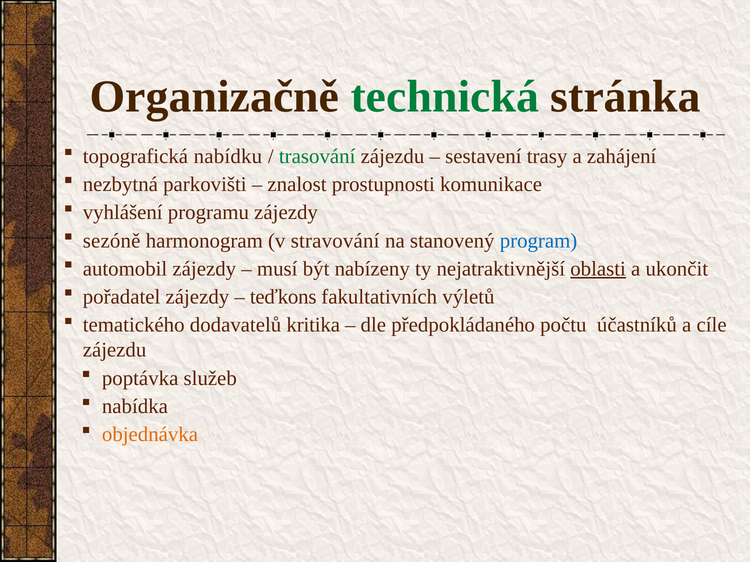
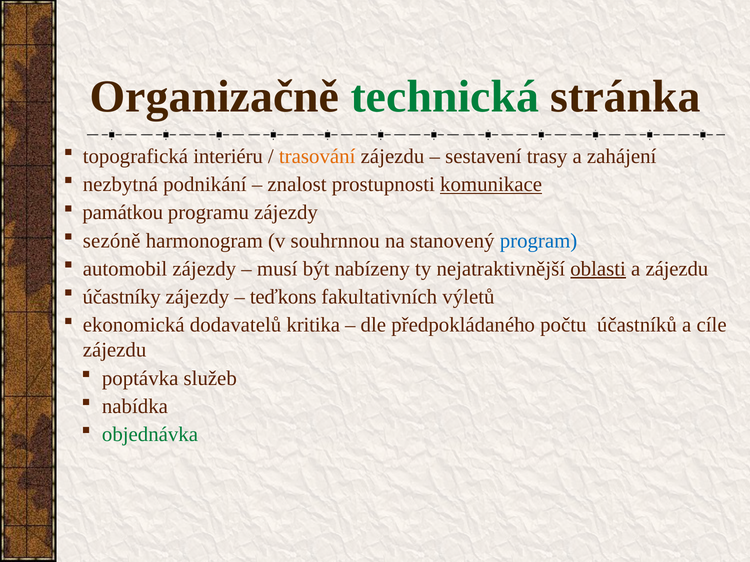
nabídku: nabídku -> interiéru
trasování colour: green -> orange
parkovišti: parkovišti -> podnikání
komunikace underline: none -> present
vyhlášení: vyhlášení -> památkou
stravování: stravování -> souhrnnou
a ukončit: ukončit -> zájezdu
pořadatel: pořadatel -> účastníky
tematického: tematického -> ekonomická
objednávka colour: orange -> green
